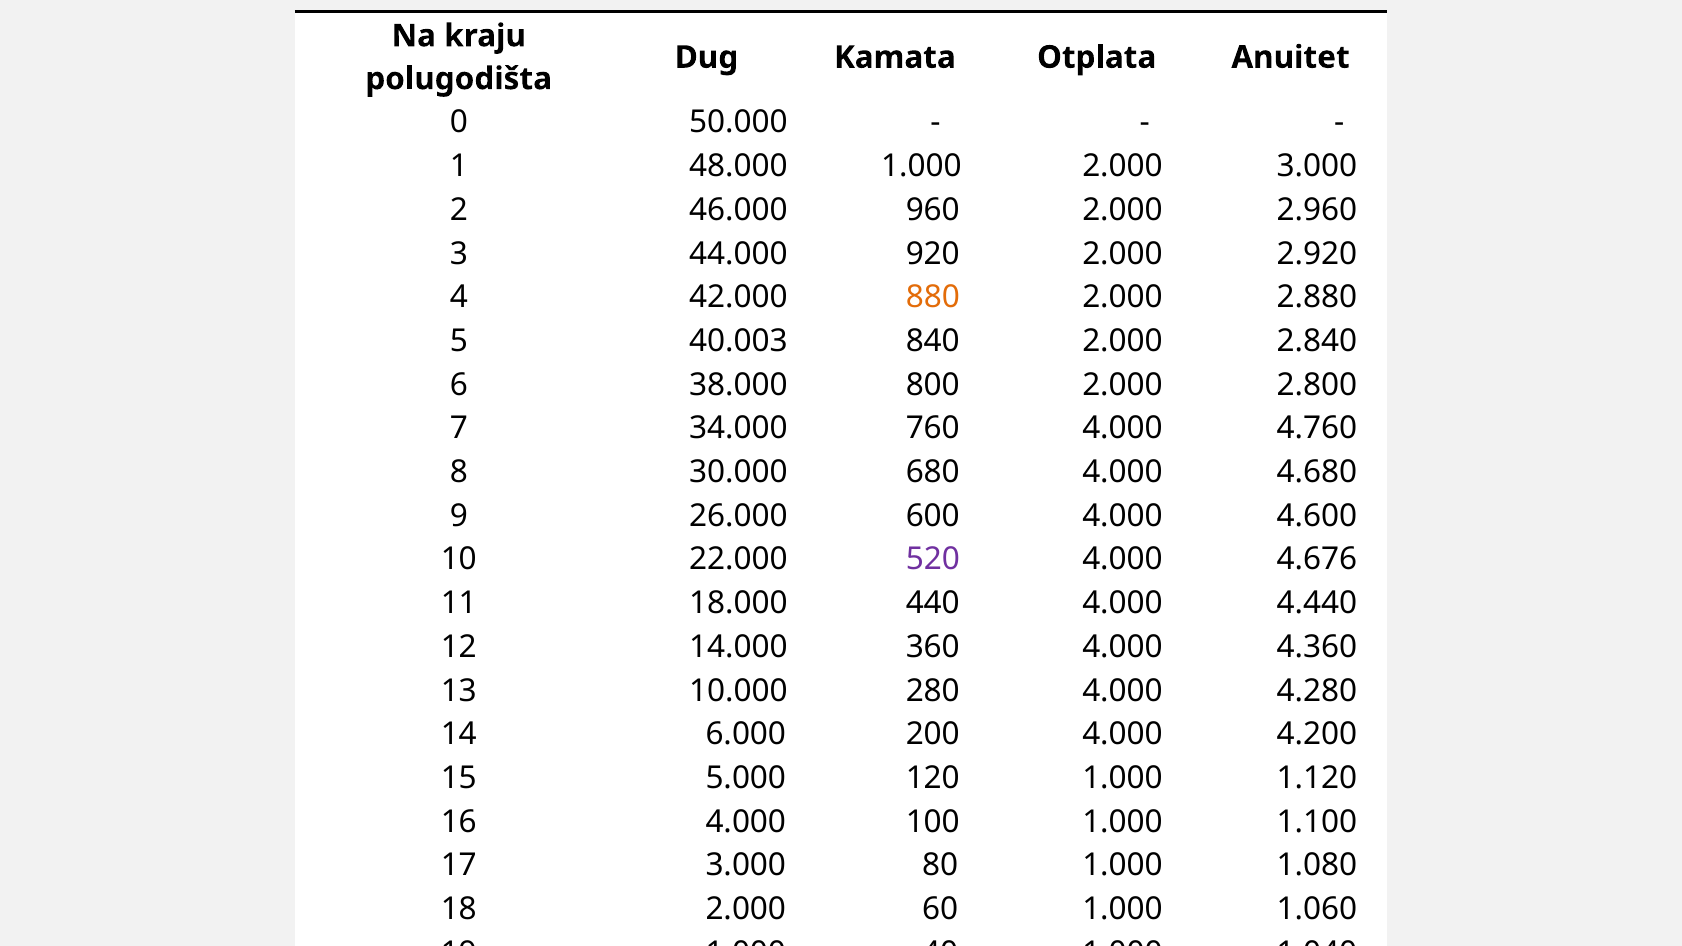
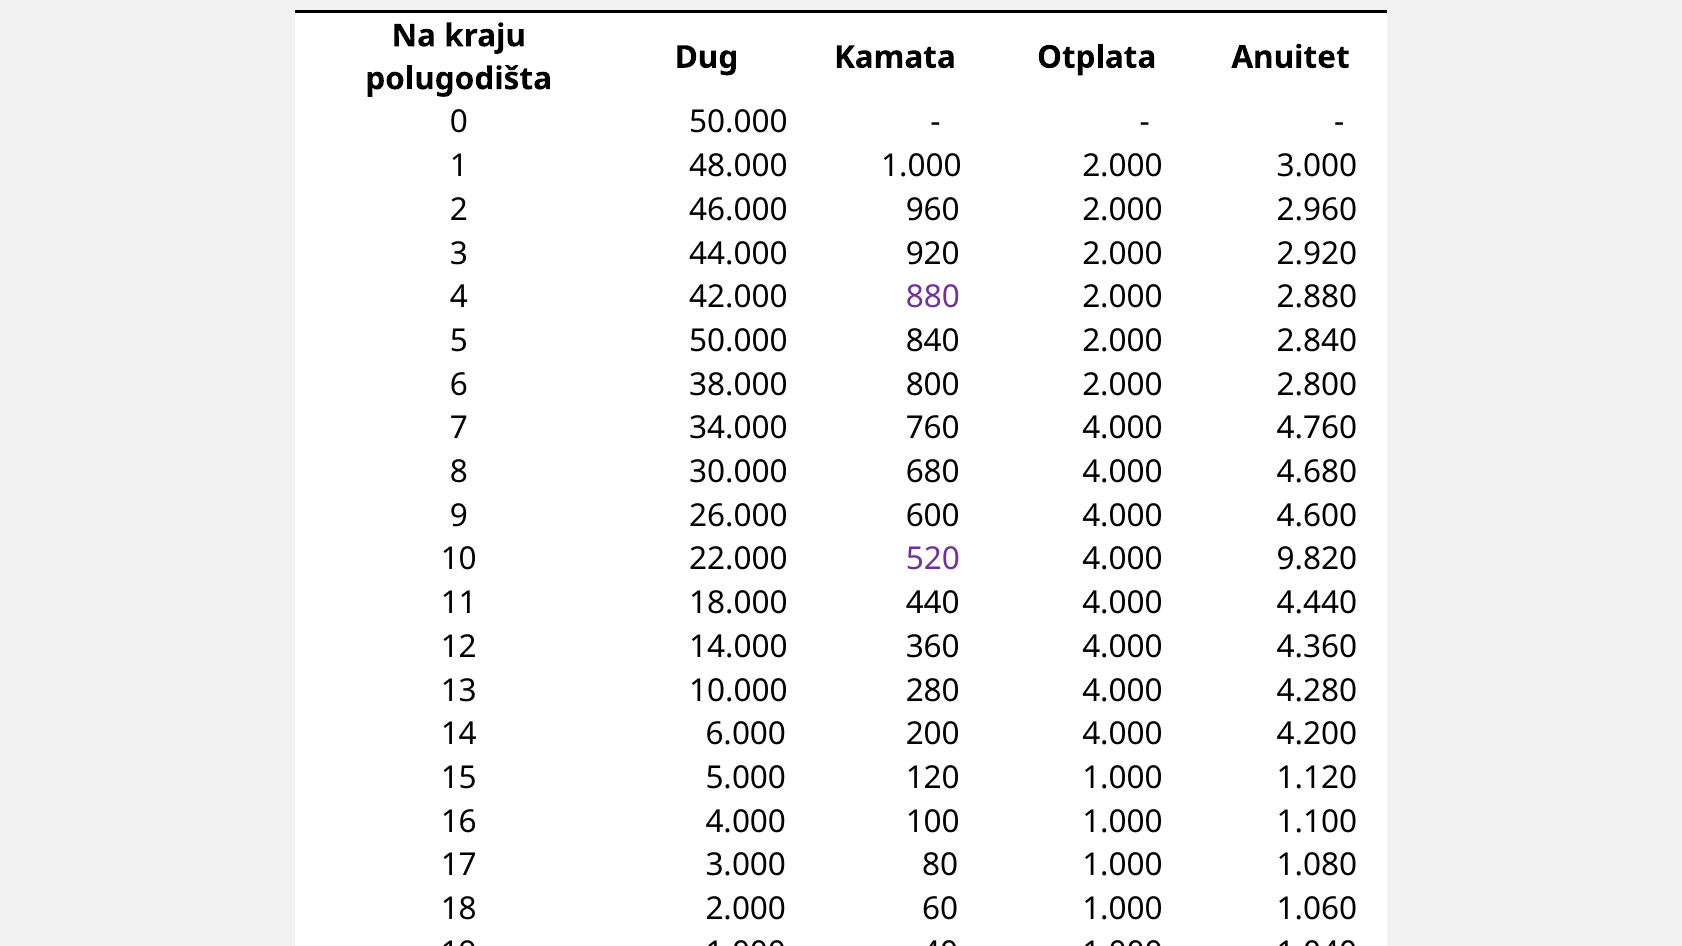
880 colour: orange -> purple
5 40.003: 40.003 -> 50.000
4.676: 4.676 -> 9.820
